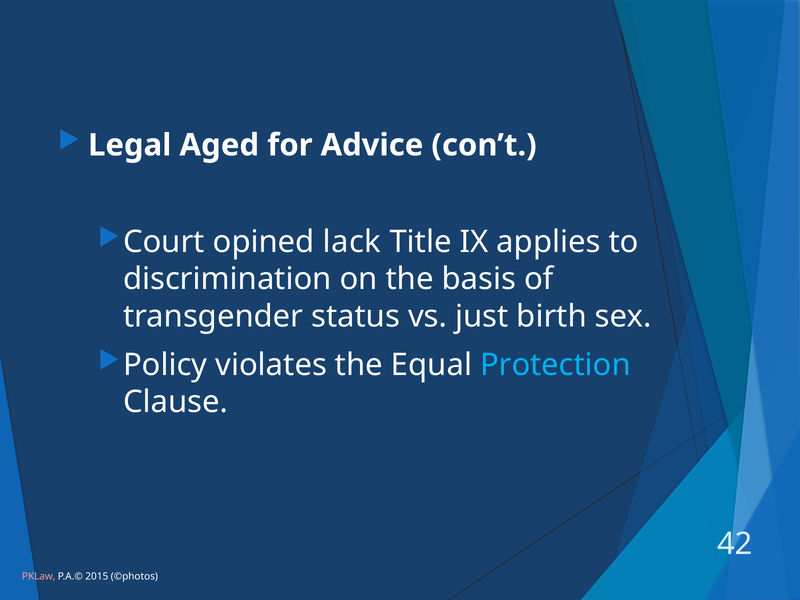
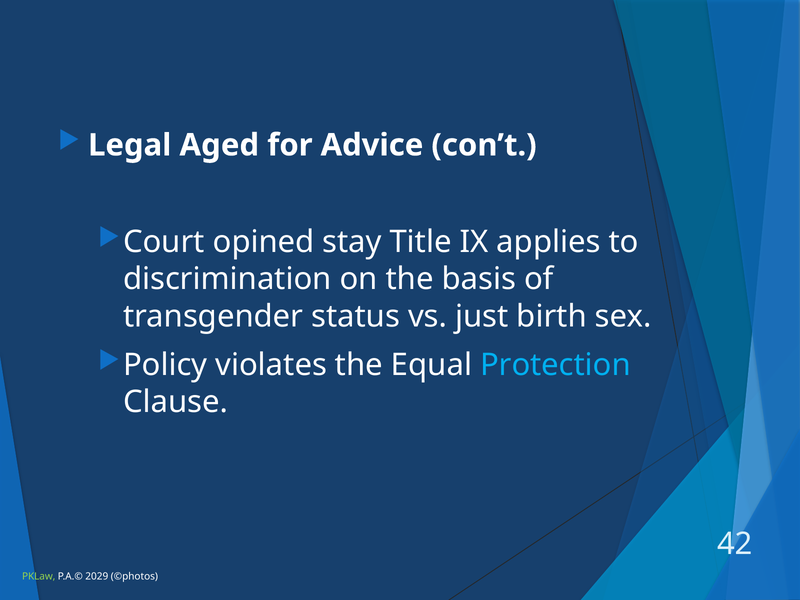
lack: lack -> stay
PKLaw colour: pink -> light green
2015: 2015 -> 2029
